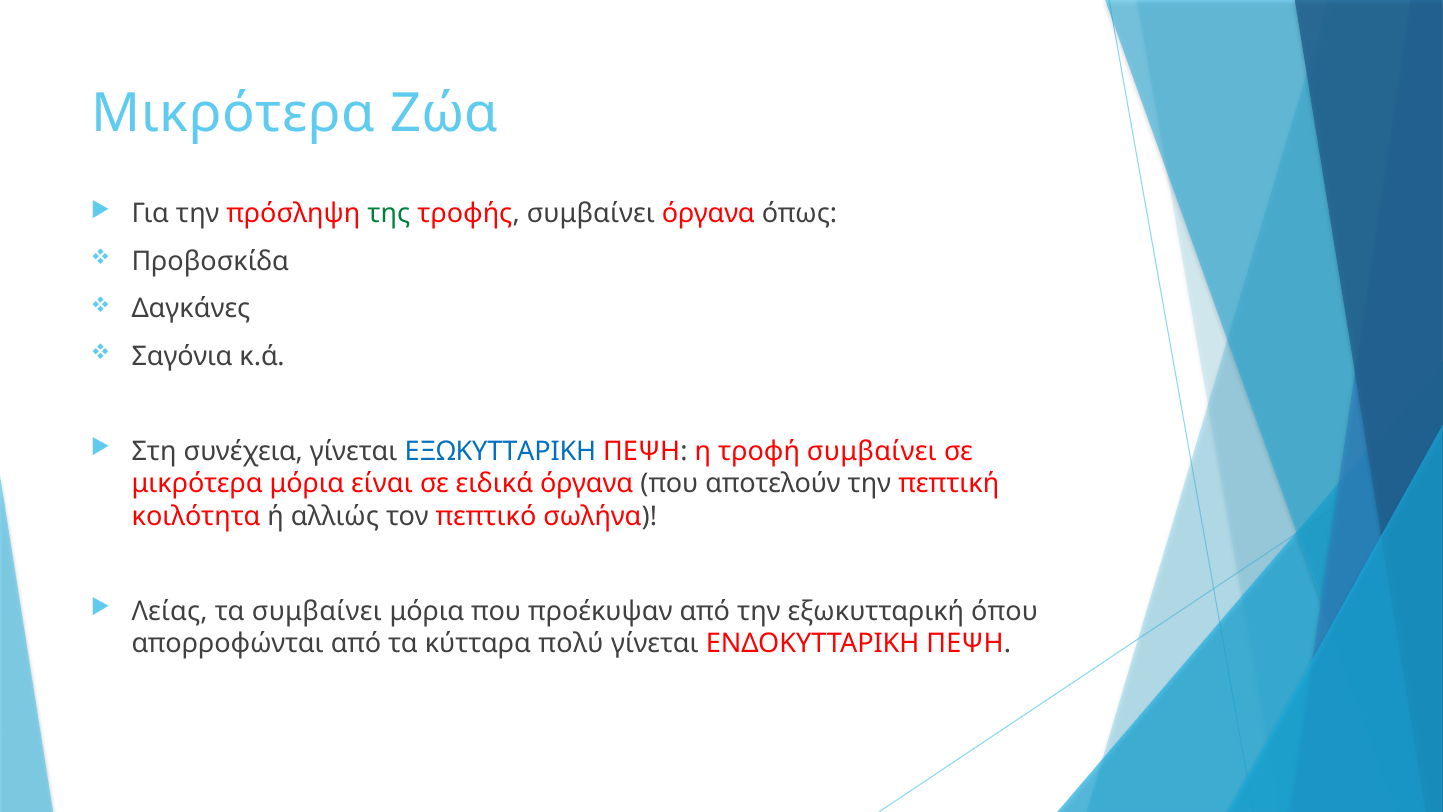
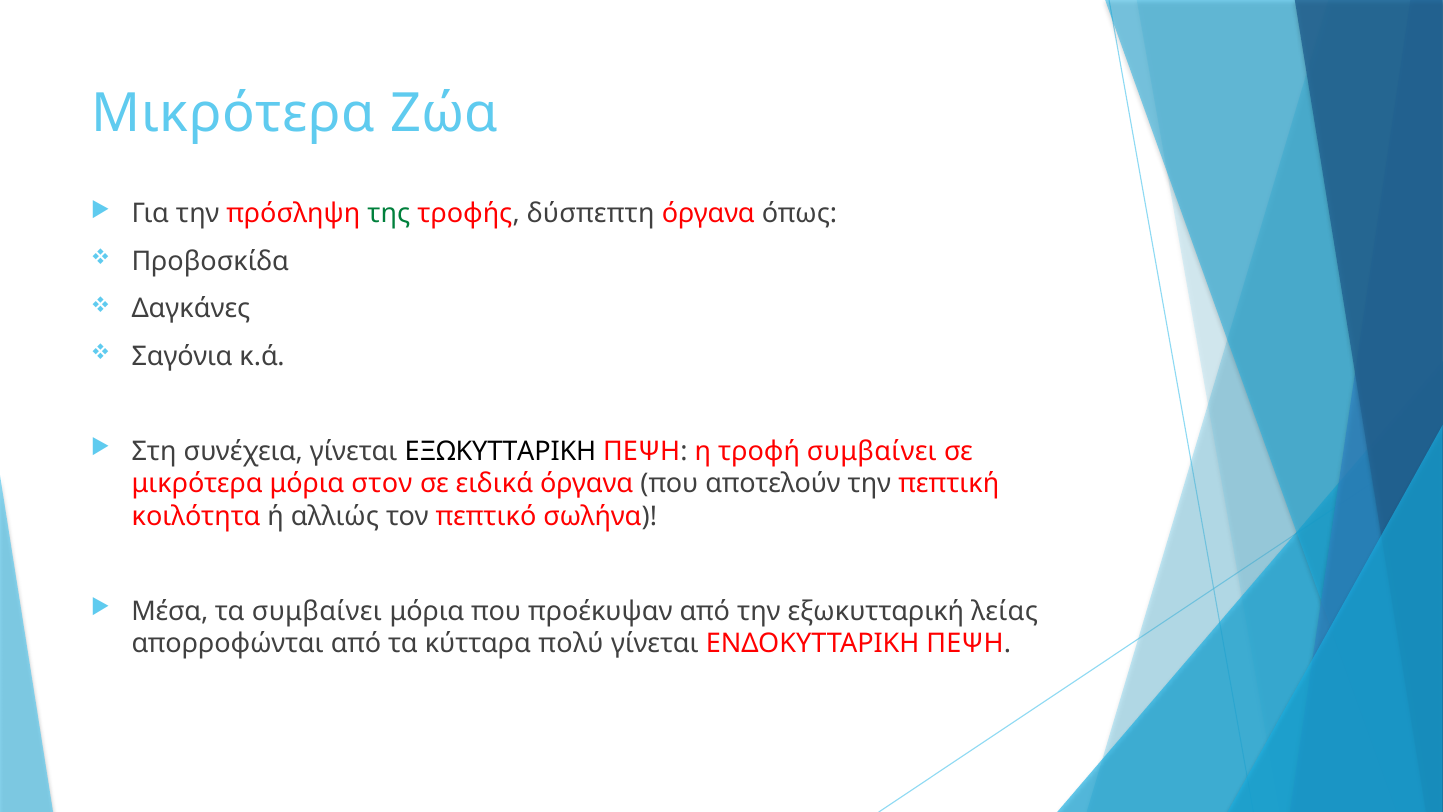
τροφής συμβαίνει: συμβαίνει -> δύσπεπτη
ΕΞΩΚΥΤΤΑΡΙΚΗ colour: blue -> black
είναι: είναι -> στον
Λείας: Λείας -> Μέσα
όπου: όπου -> λείας
